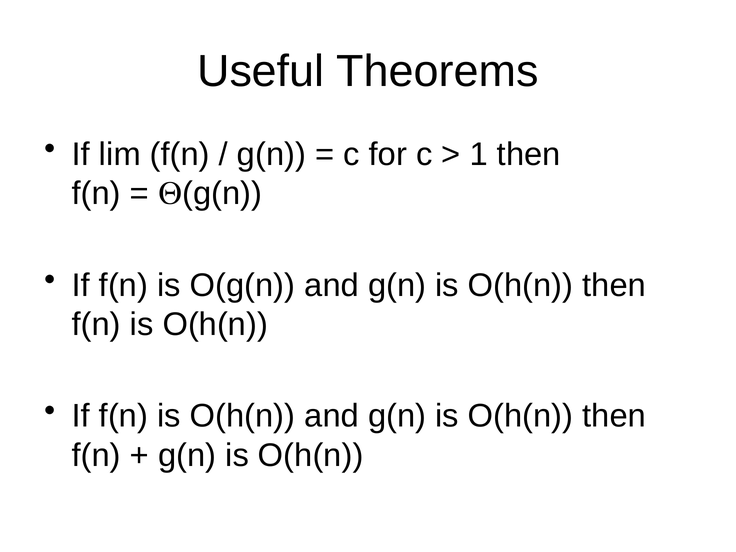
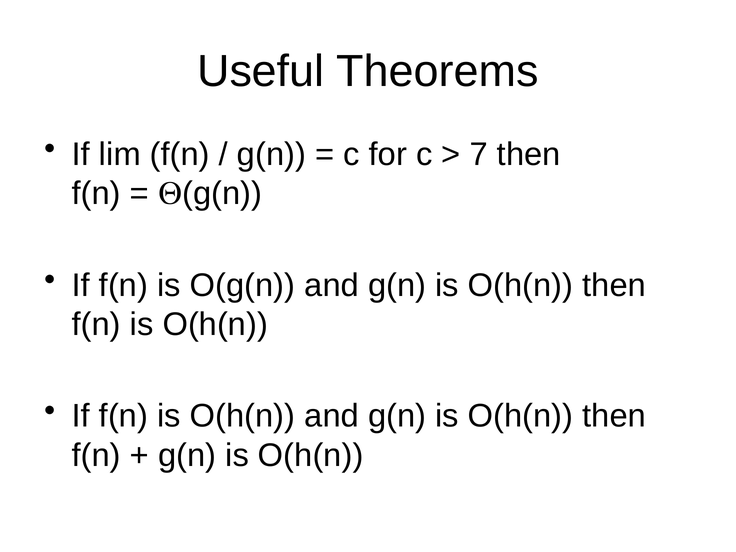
1: 1 -> 7
